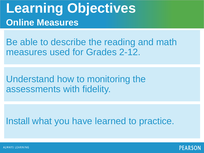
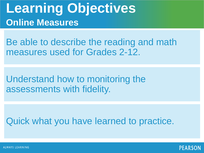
Install: Install -> Quick
